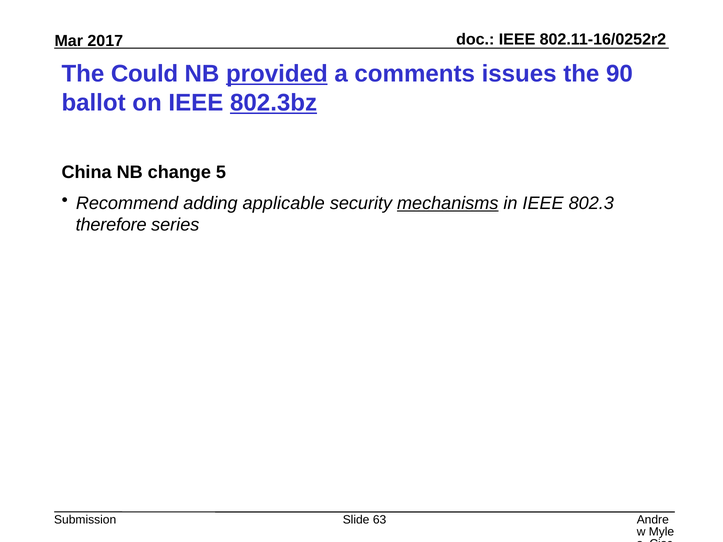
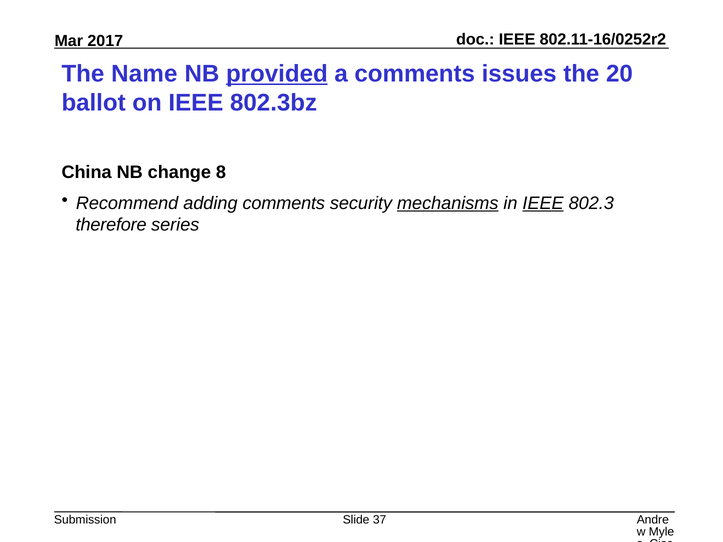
Could: Could -> Name
90: 90 -> 20
802.3bz underline: present -> none
5: 5 -> 8
adding applicable: applicable -> comments
IEEE at (543, 203) underline: none -> present
63: 63 -> 37
